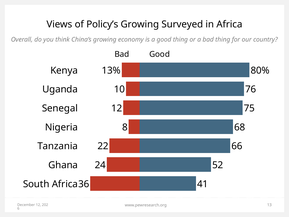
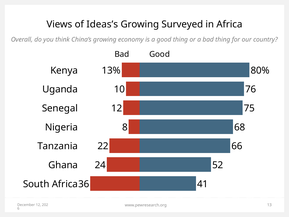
Policy’s: Policy’s -> Ideas’s
